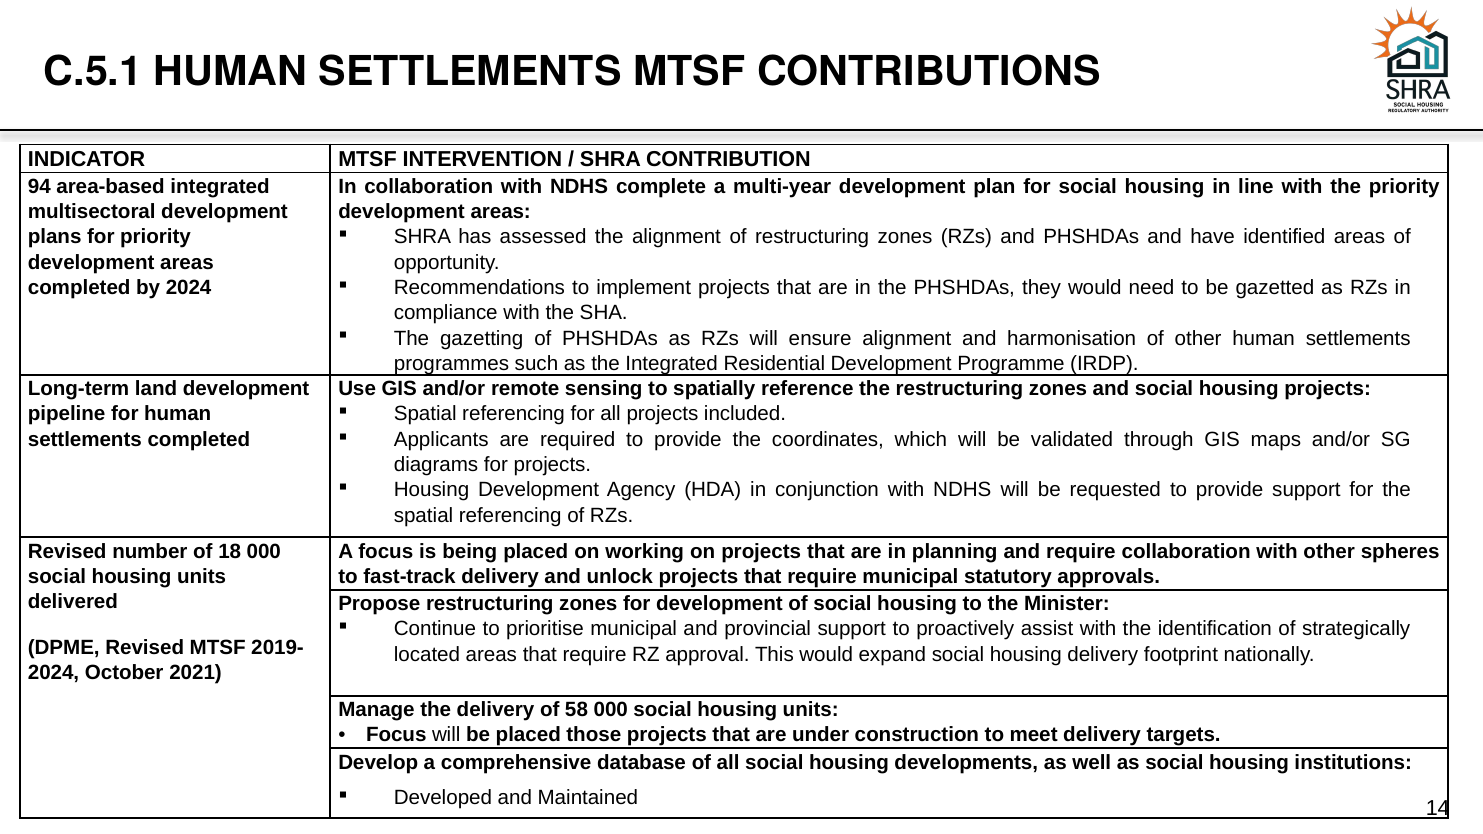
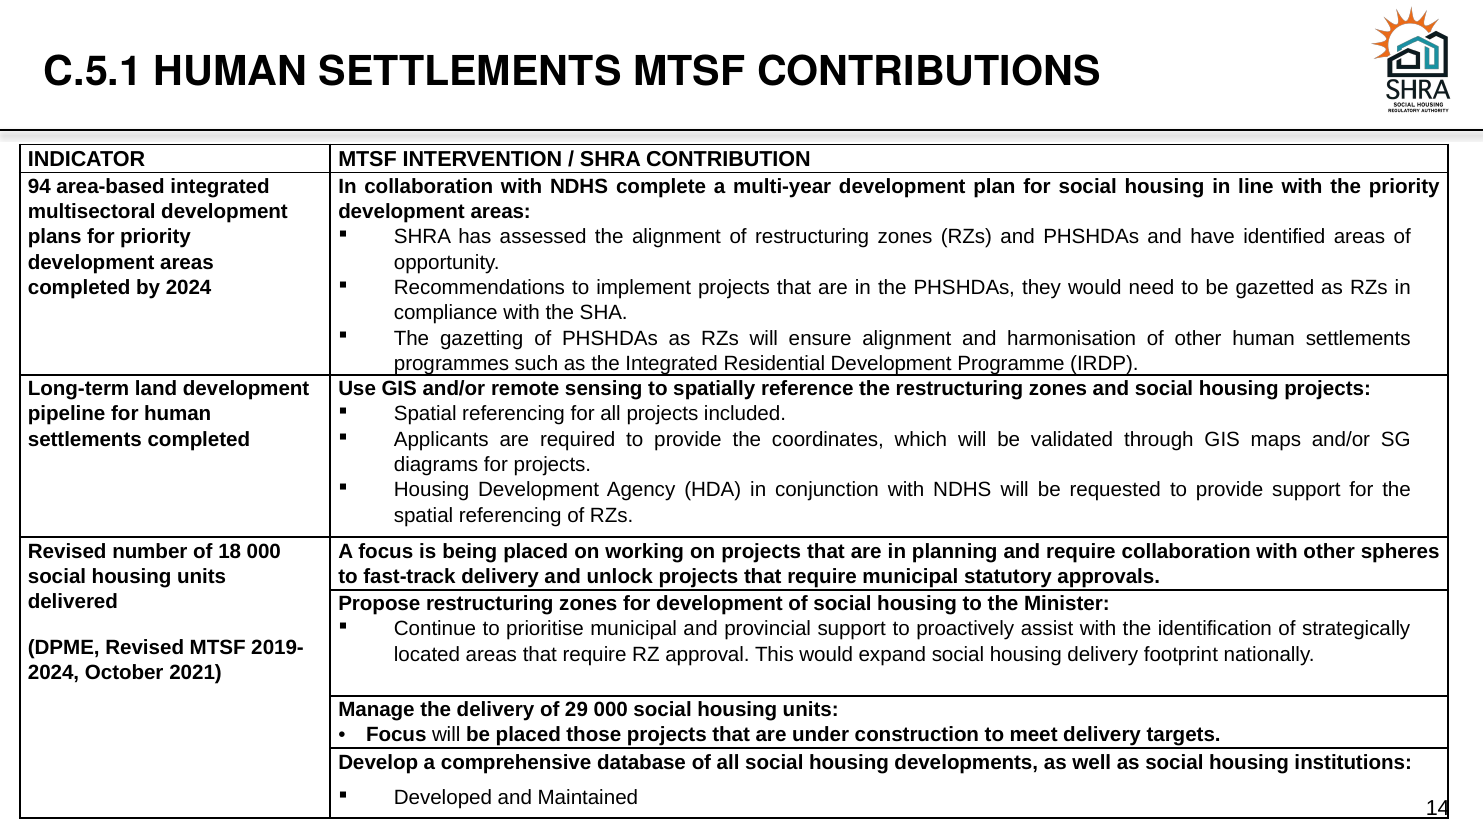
58: 58 -> 29
